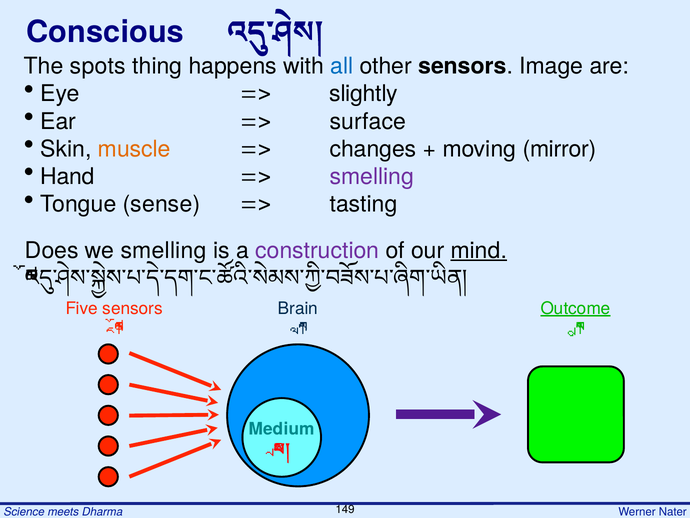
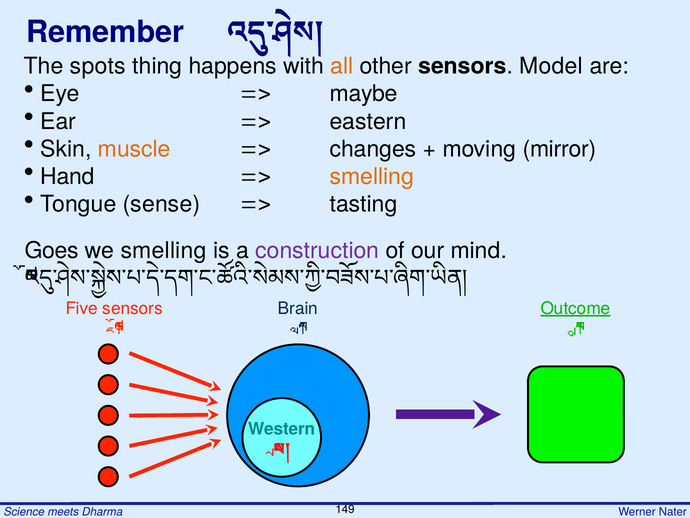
Conscious: Conscious -> Remember
all colour: blue -> orange
Image: Image -> Model
slightly: slightly -> maybe
surface: surface -> eastern
smelling at (372, 177) colour: purple -> orange
Does: Does -> Goes
mind underline: present -> none
Medium: Medium -> Western
